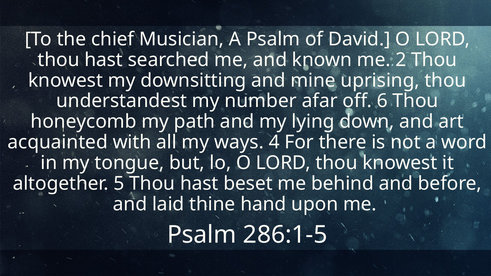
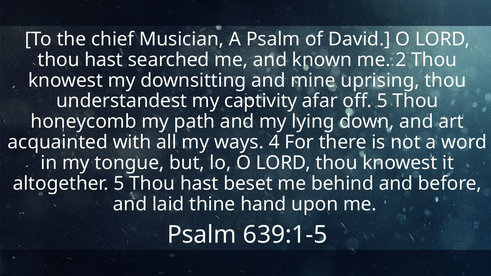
number: number -> captivity
off 6: 6 -> 5
286:1-5: 286:1-5 -> 639:1-5
